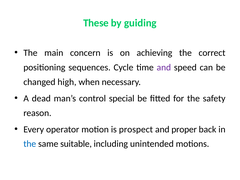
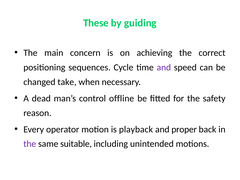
high: high -> take
special: special -> offline
prospect: prospect -> playback
the at (30, 144) colour: blue -> purple
